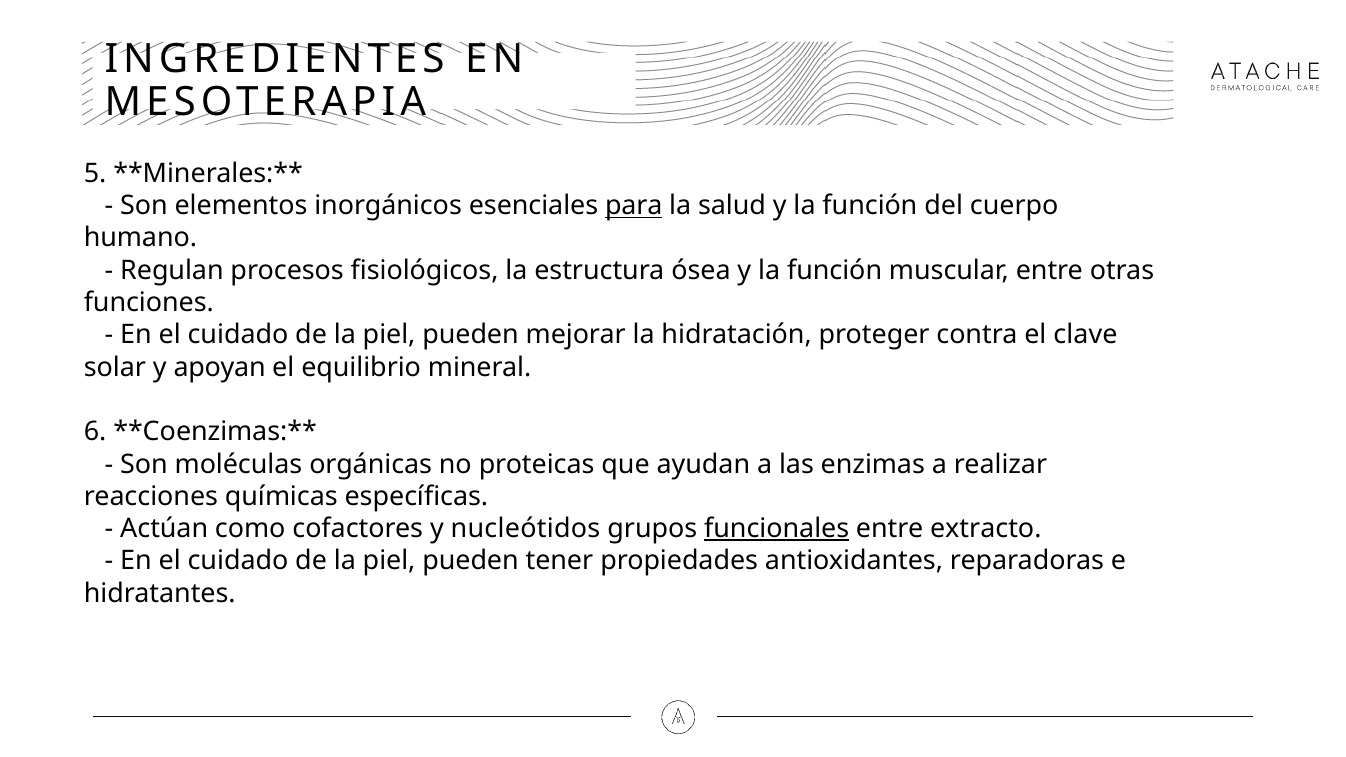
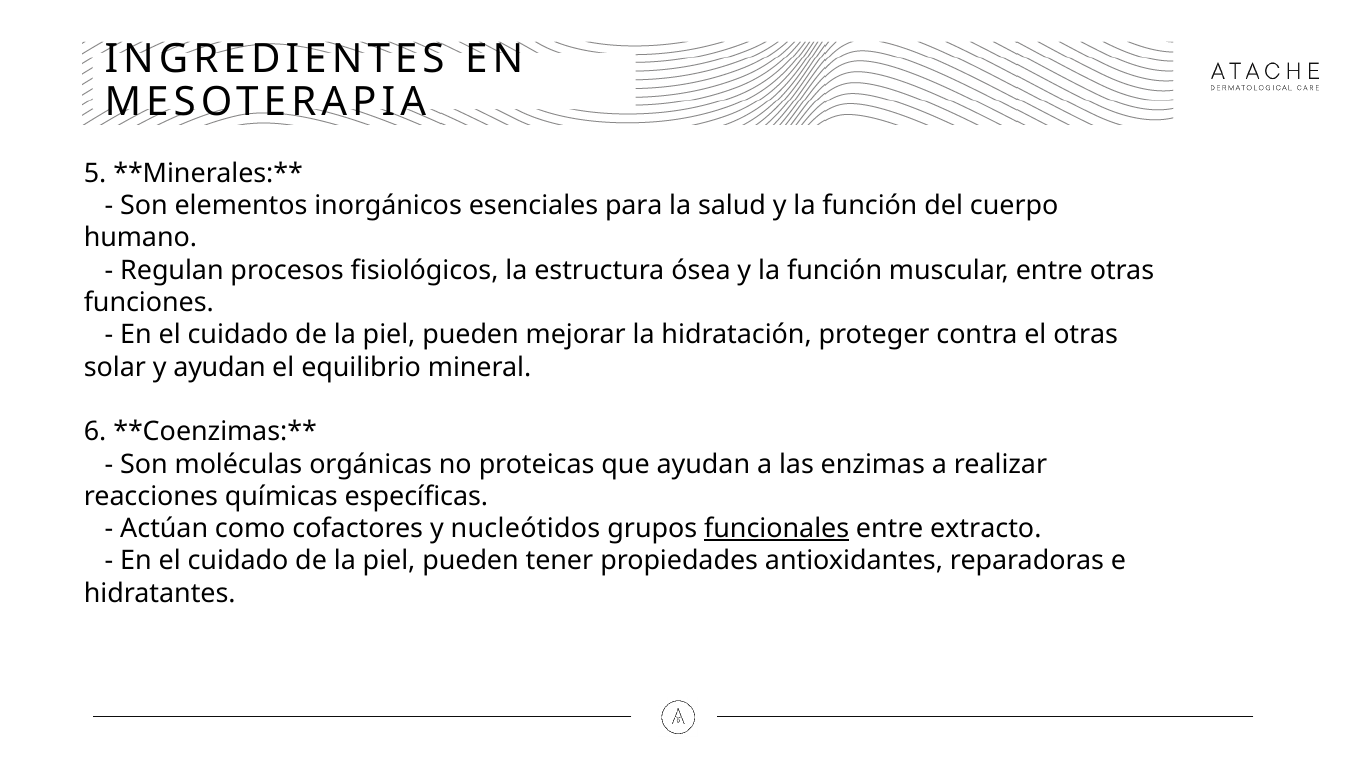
para underline: present -> none
el clave: clave -> otras
y apoyan: apoyan -> ayudan
